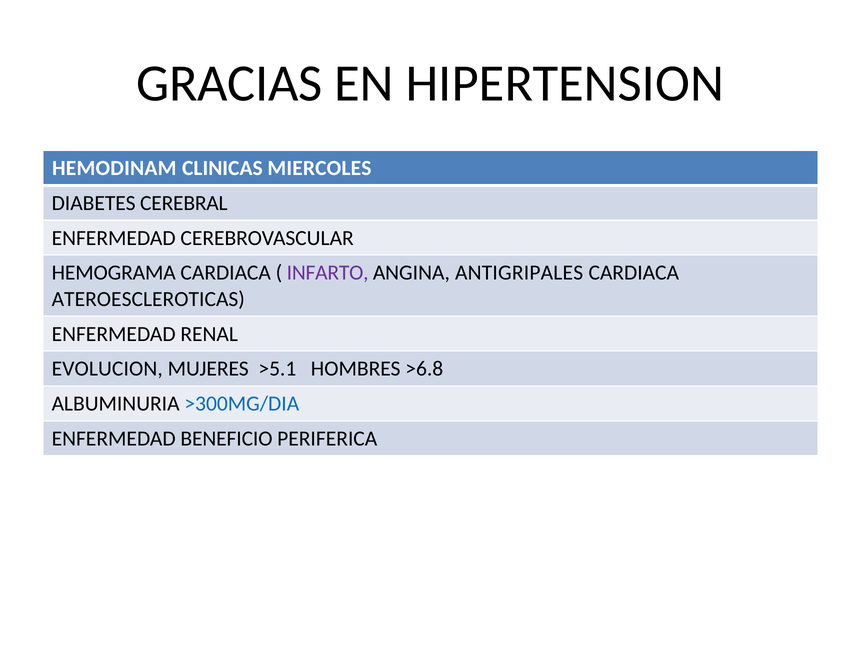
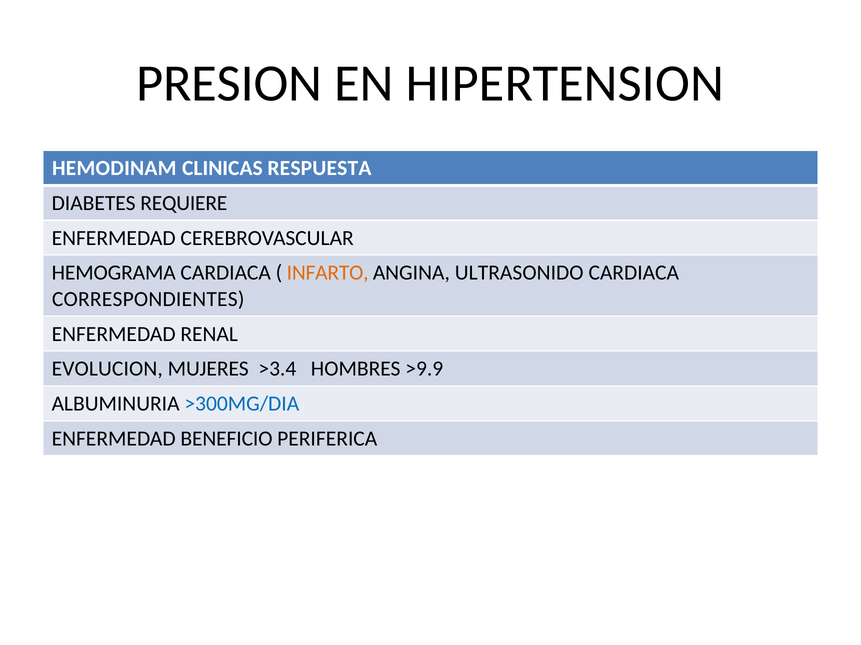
GRACIAS: GRACIAS -> PRESION
MIERCOLES: MIERCOLES -> RESPUESTA
CEREBRAL: CEREBRAL -> REQUIERE
INFARTO colour: purple -> orange
ANTIGRIPALES: ANTIGRIPALES -> ULTRASONIDO
ATEROESCLEROTICAS: ATEROESCLEROTICAS -> CORRESPONDIENTES
>5.1: >5.1 -> >3.4
>6.8: >6.8 -> >9.9
